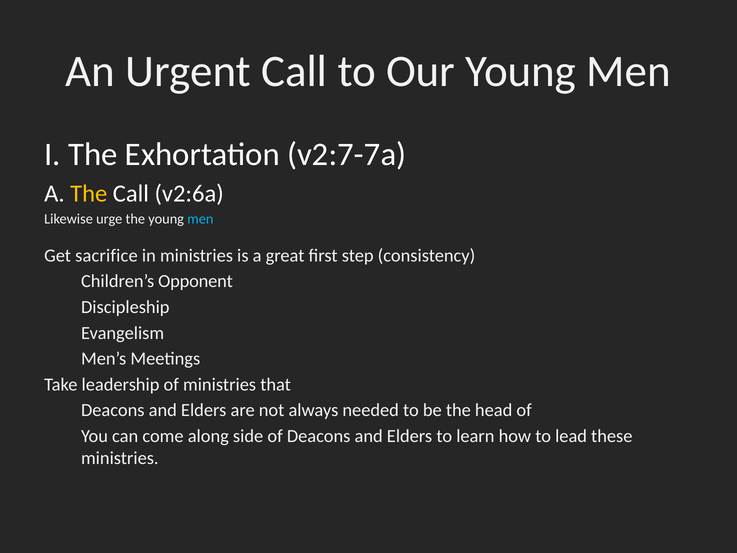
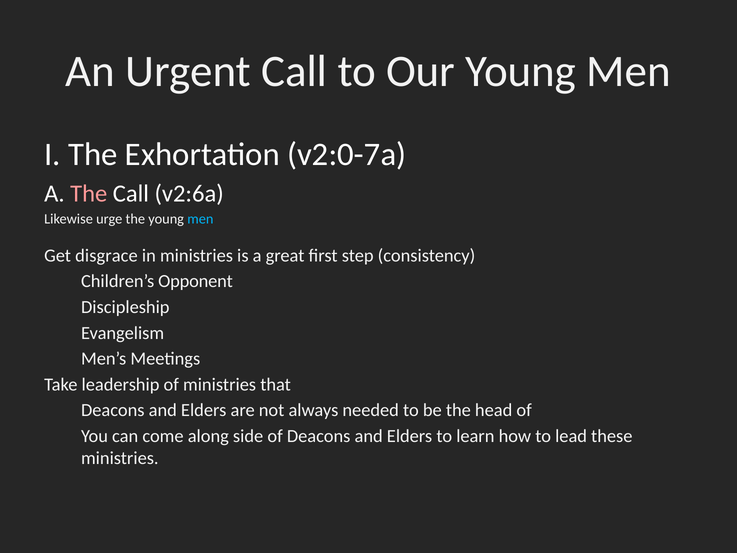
v2:7-7a: v2:7-7a -> v2:0-7a
The at (89, 193) colour: yellow -> pink
sacrifice: sacrifice -> disgrace
